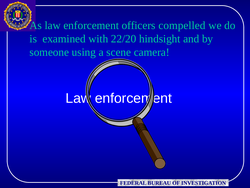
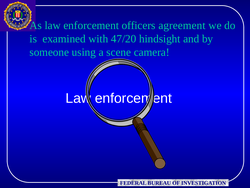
compelled: compelled -> agreement
22/20: 22/20 -> 47/20
